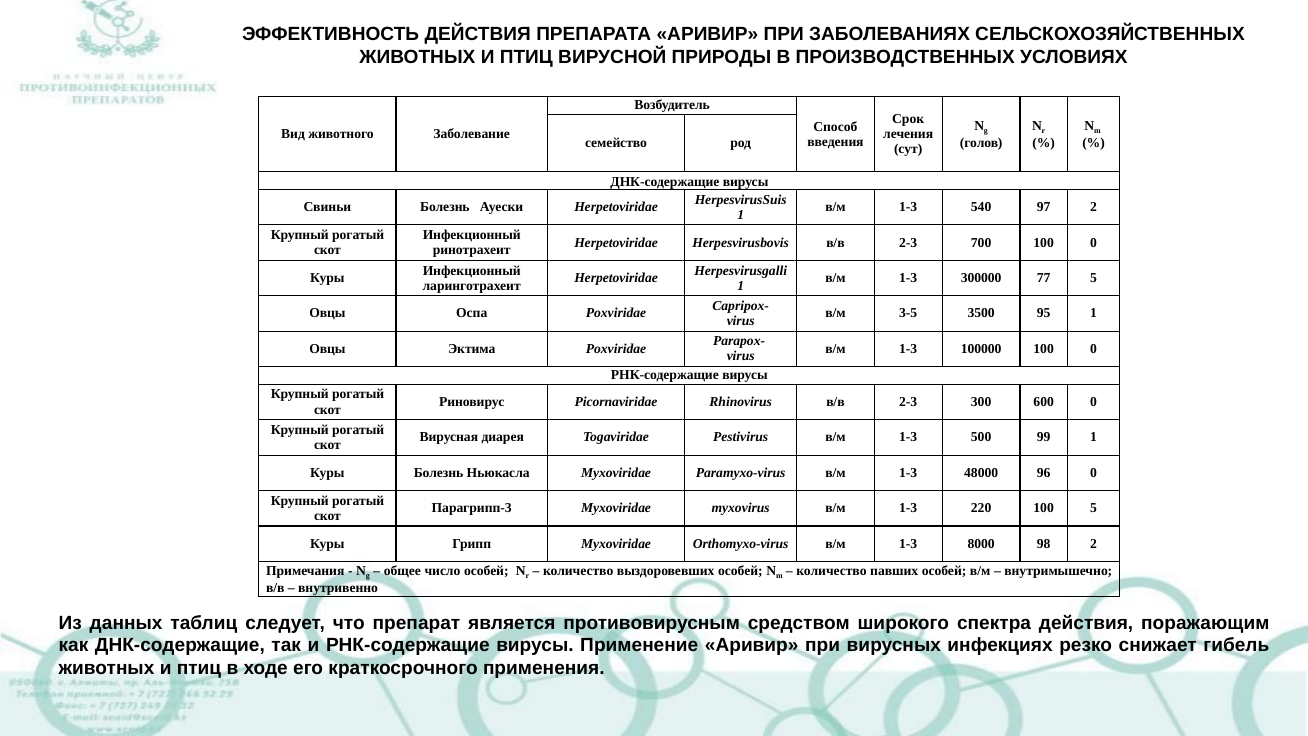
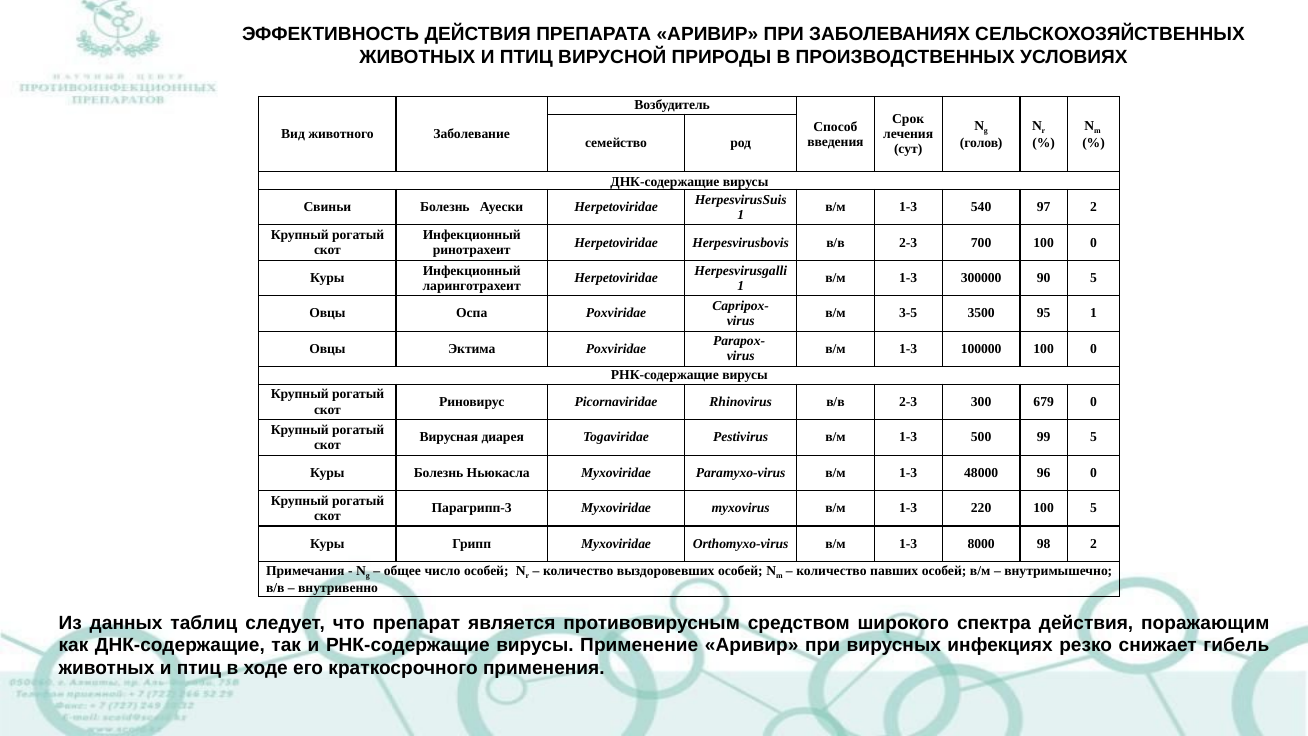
77: 77 -> 90
600: 600 -> 679
99 1: 1 -> 5
